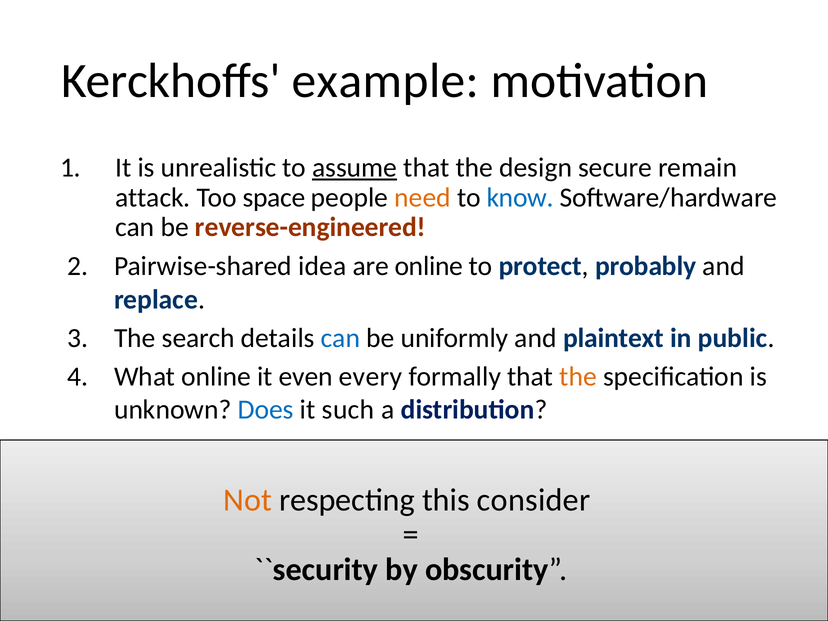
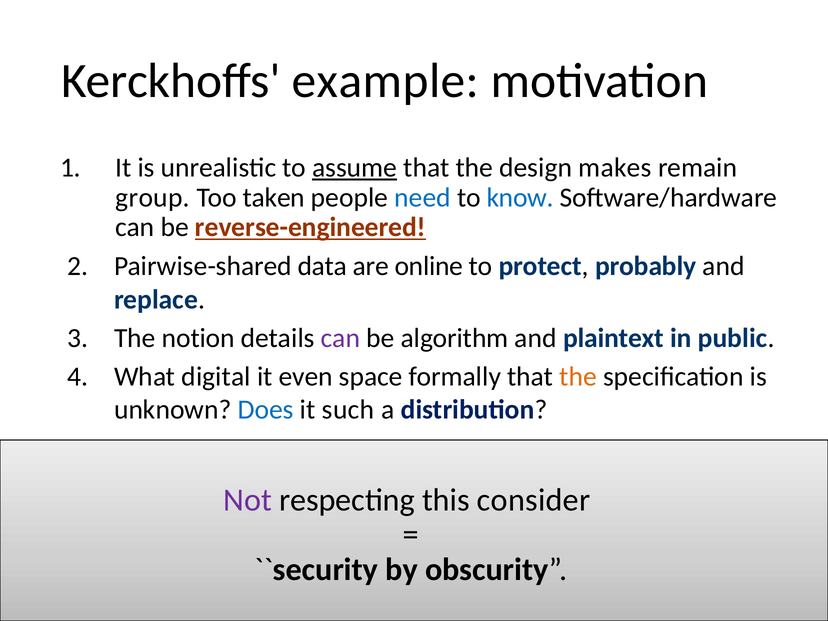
secure: secure -> makes
attack: attack -> group
space: space -> taken
need colour: orange -> blue
reverse-engineered underline: none -> present
idea: idea -> data
search: search -> notion
can at (340, 338) colour: blue -> purple
uniformly: uniformly -> algorithm
What online: online -> digital
every: every -> space
Not colour: orange -> purple
